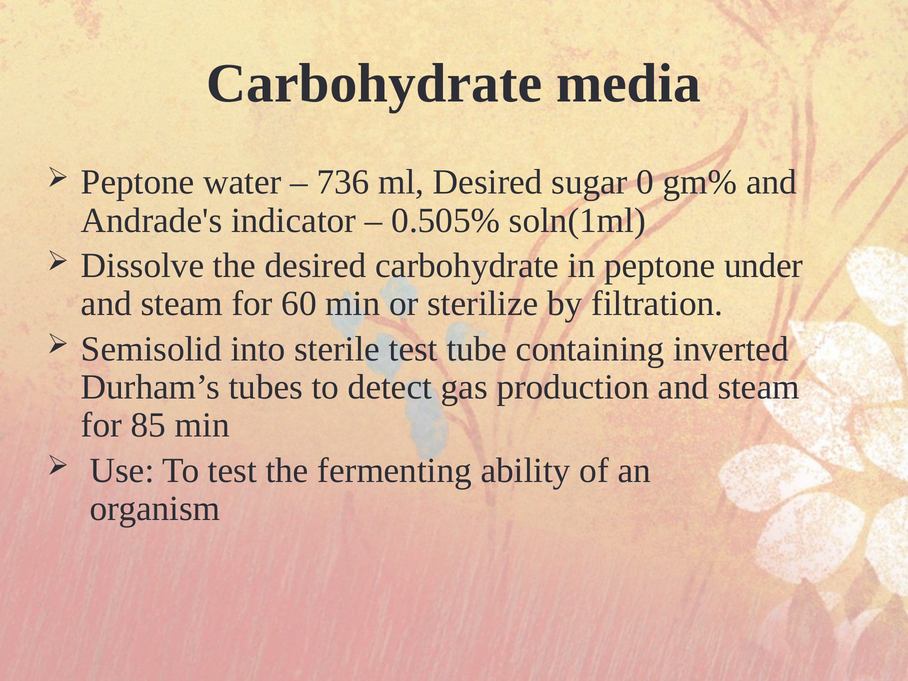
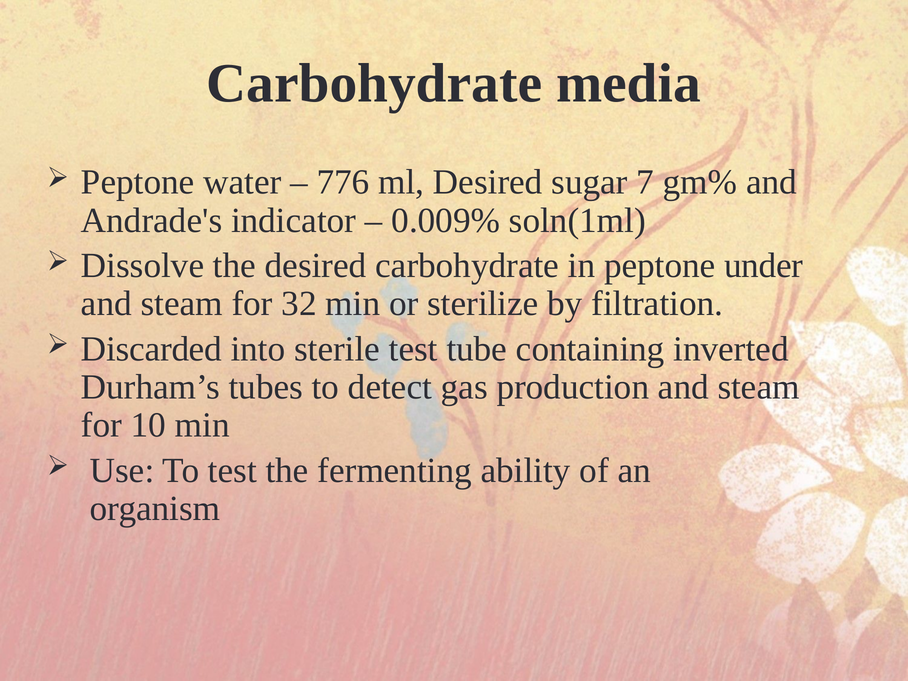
736: 736 -> 776
0: 0 -> 7
0.505%: 0.505% -> 0.009%
60: 60 -> 32
Semisolid: Semisolid -> Discarded
85: 85 -> 10
